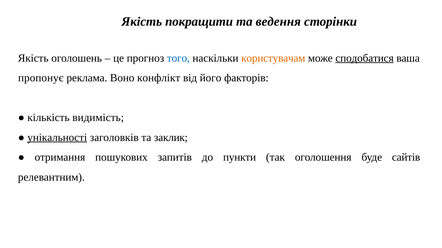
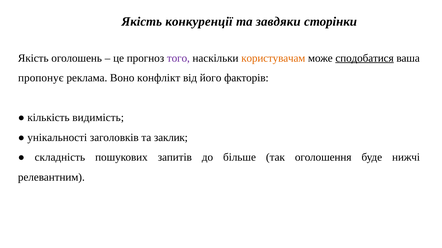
покращити: покращити -> конкуренції
ведення: ведення -> завдяки
того colour: blue -> purple
унікальності underline: present -> none
отримання: отримання -> складність
пункти: пункти -> більше
сайтів: сайтів -> нижчі
